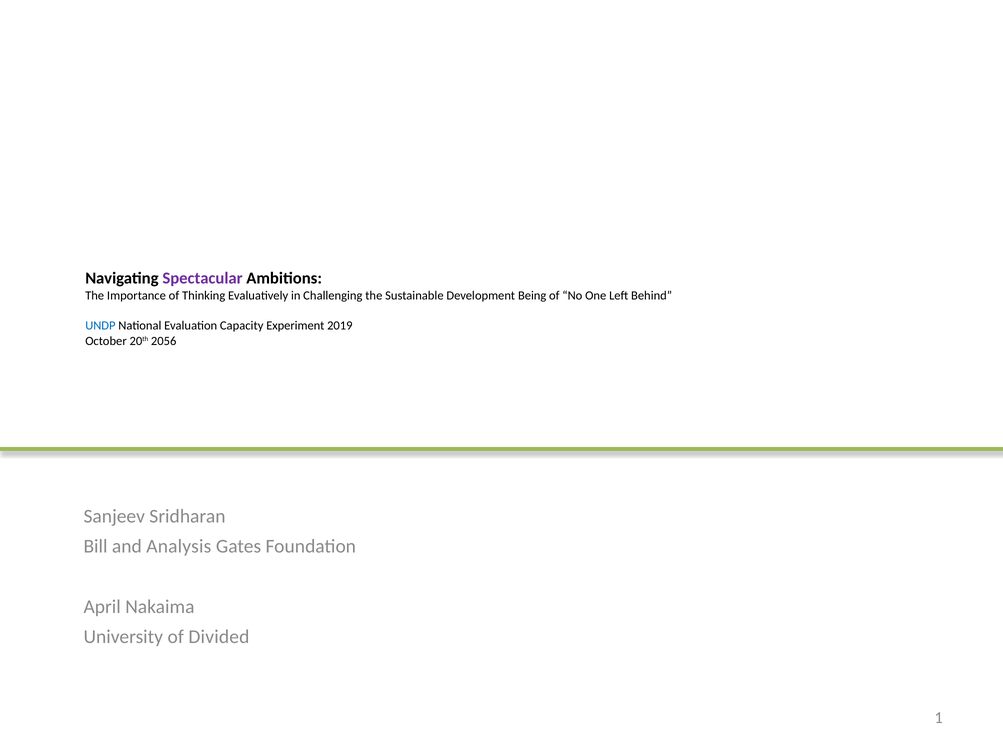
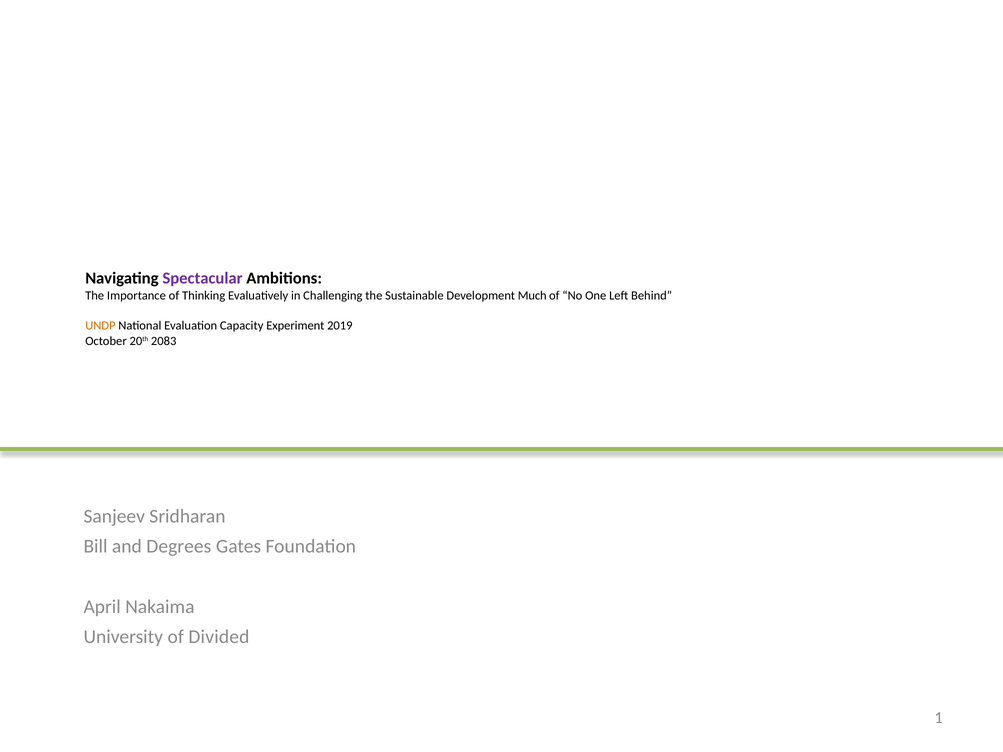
Being: Being -> Much
UNDP colour: blue -> orange
2056: 2056 -> 2083
Analysis: Analysis -> Degrees
